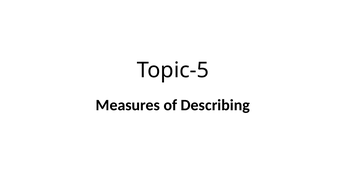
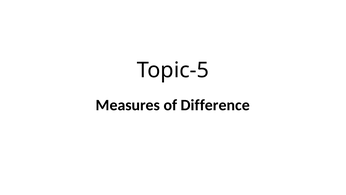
of Describing: Describing -> Difference
